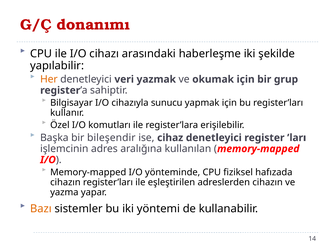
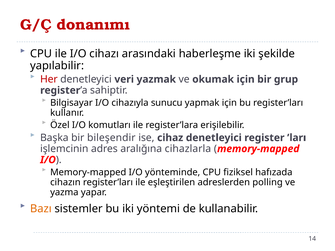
Her colour: orange -> red
kullanılan: kullanılan -> cihazlarla
adreslerden cihazın: cihazın -> polling
